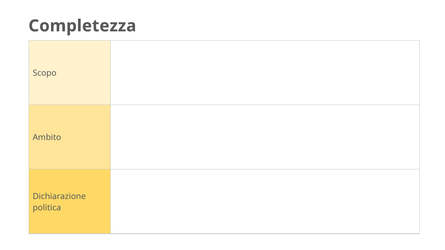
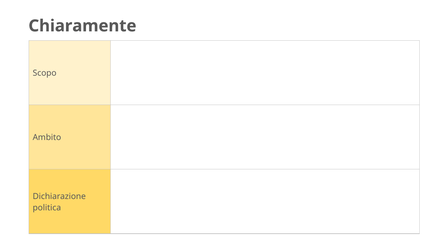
Completezza: Completezza -> Chiaramente
